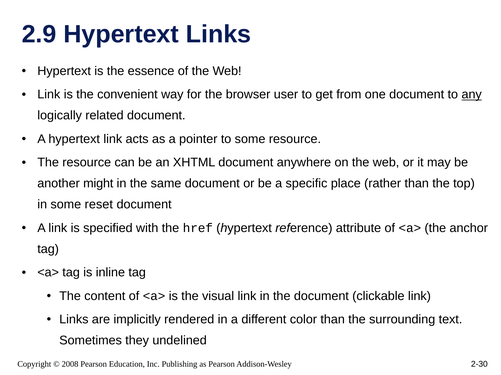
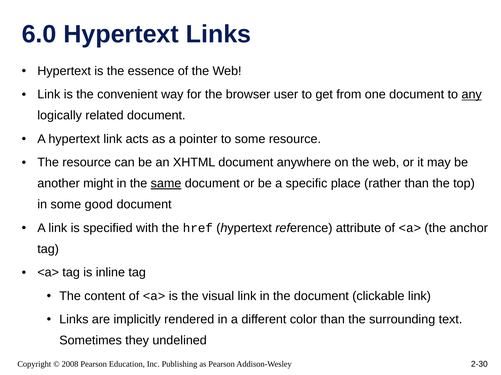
2.9: 2.9 -> 6.0
same underline: none -> present
reset: reset -> good
